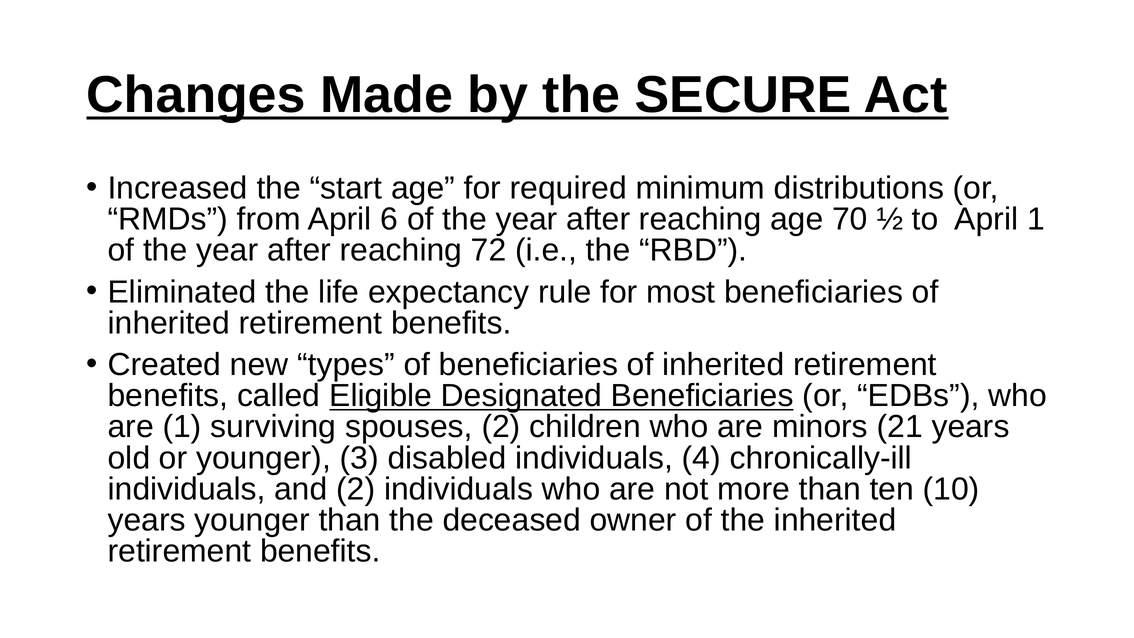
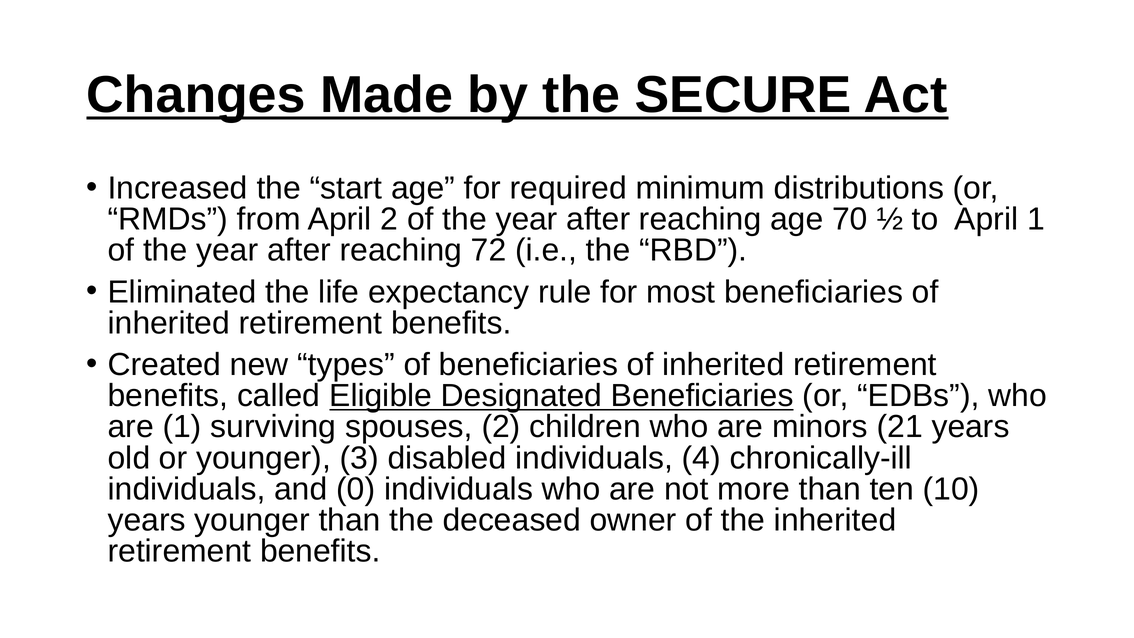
April 6: 6 -> 2
and 2: 2 -> 0
